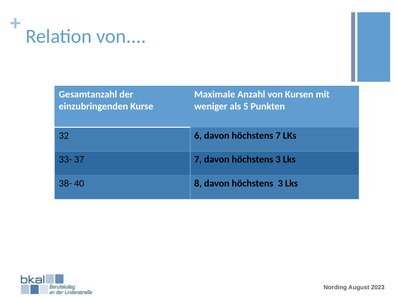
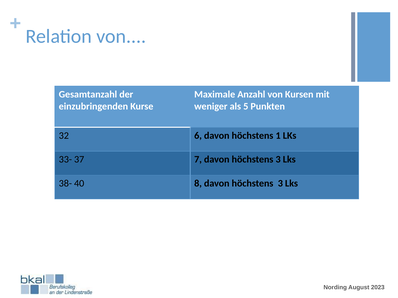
höchstens 7: 7 -> 1
